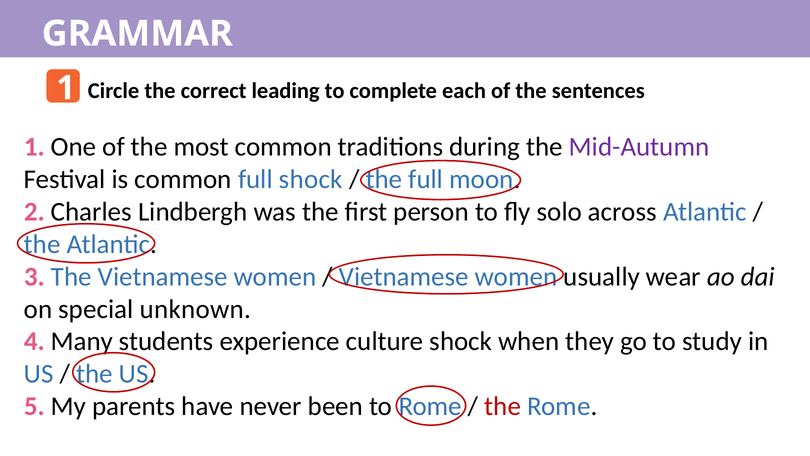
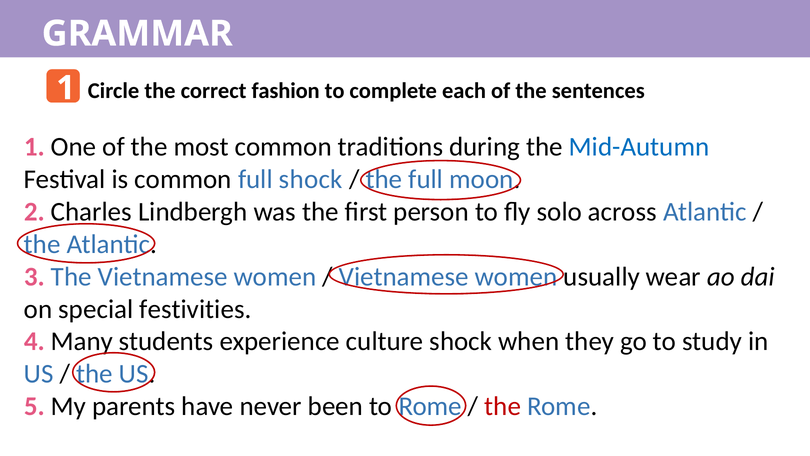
leading: leading -> fashion
Mid-Autumn colour: purple -> blue
unknown: unknown -> festivities
